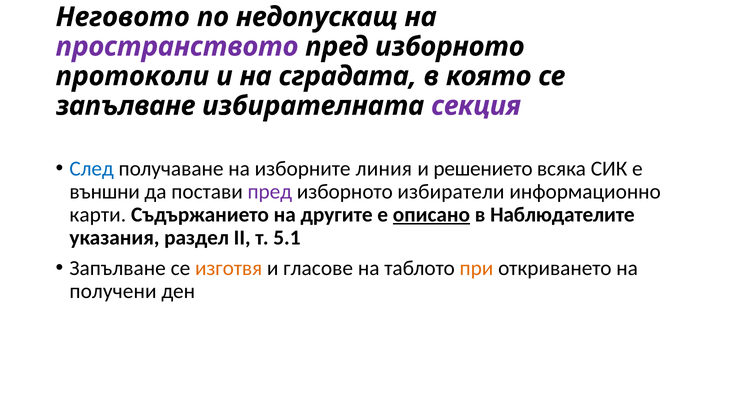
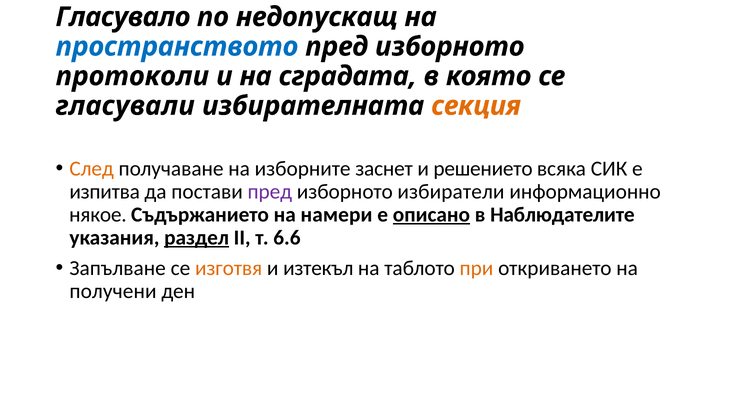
Неговото: Неговото -> Гласувало
пространството colour: purple -> blue
запълване at (125, 106): запълване -> гласували
секция colour: purple -> orange
След colour: blue -> orange
линия: линия -> заснет
външни: външни -> изпитва
карти: карти -> някое
другите: другите -> намери
раздел underline: none -> present
5.1: 5.1 -> 6.6
гласове: гласове -> изтекъл
